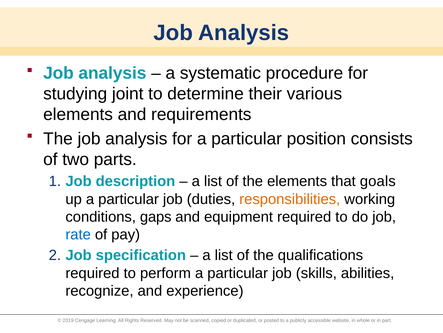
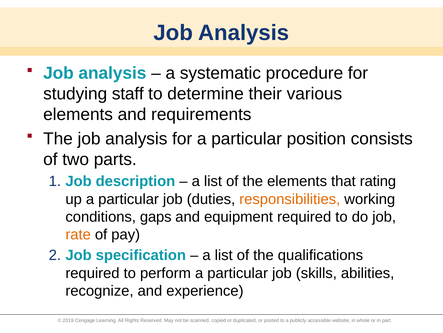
joint: joint -> staff
goals: goals -> rating
rate colour: blue -> orange
